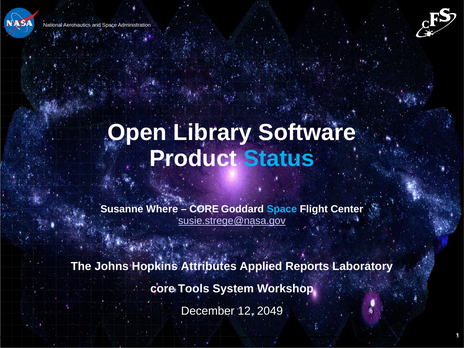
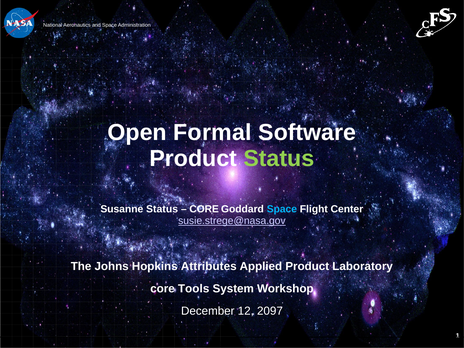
Library: Library -> Formal
Status at (279, 159) colour: light blue -> light green
Susanne Where: Where -> Status
Applied Reports: Reports -> Product
2049: 2049 -> 2097
